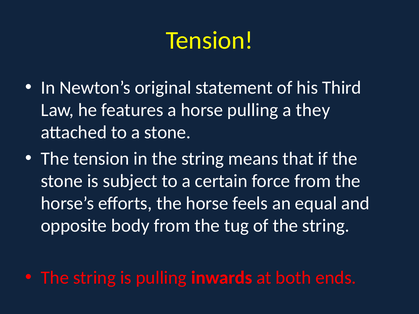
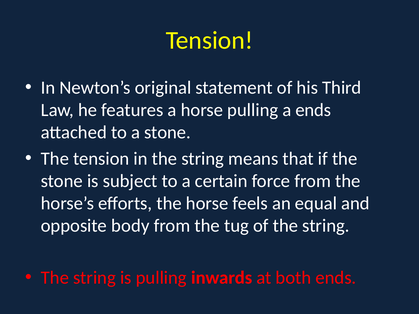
a they: they -> ends
